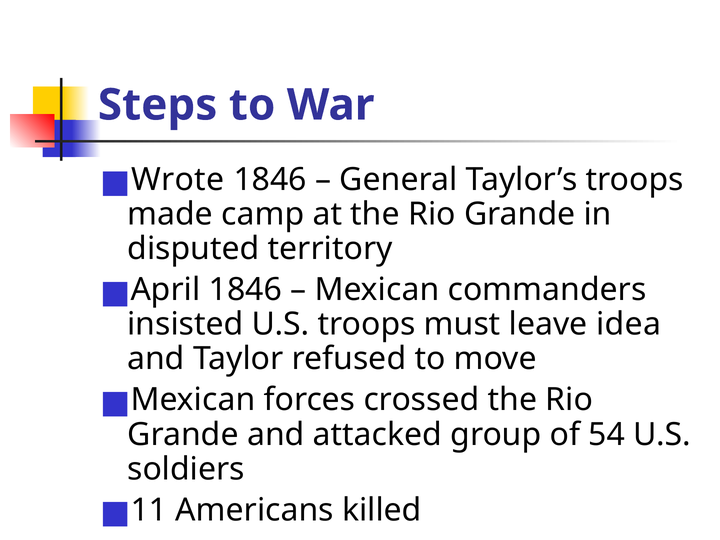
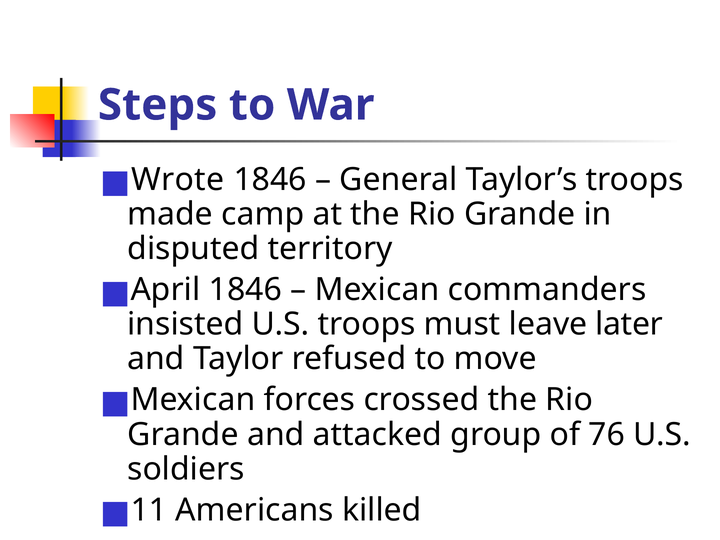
idea: idea -> later
54: 54 -> 76
